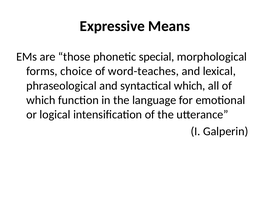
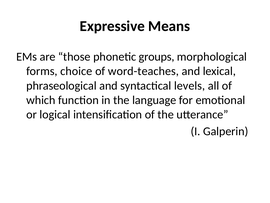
special: special -> groups
syntactical which: which -> levels
